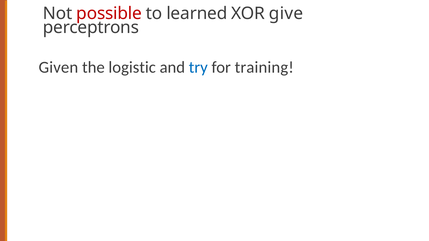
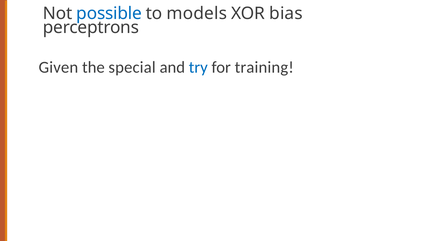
possible colour: red -> blue
learned: learned -> models
give: give -> bias
logistic: logistic -> special
